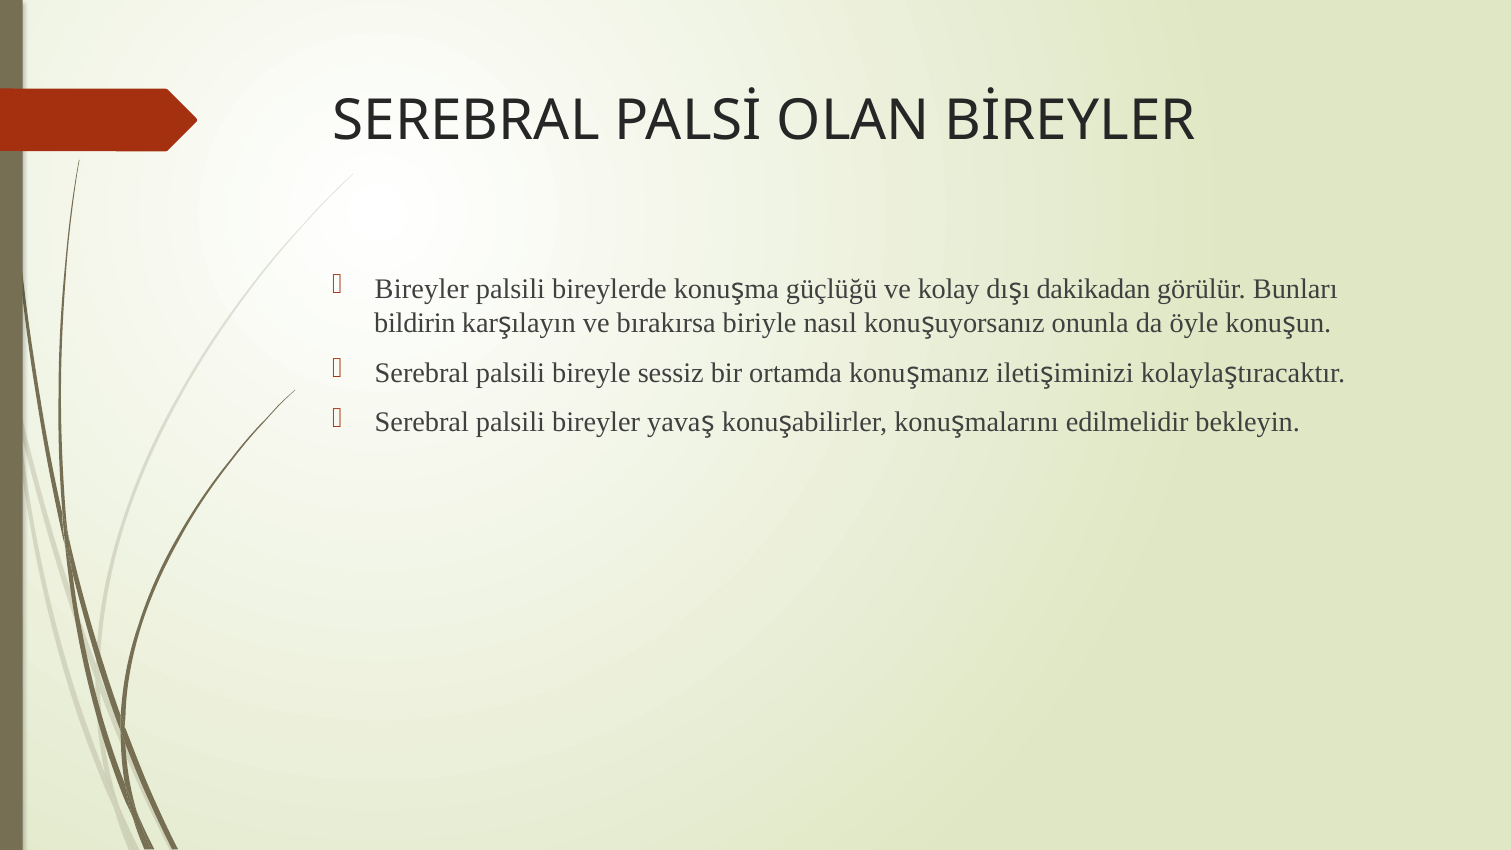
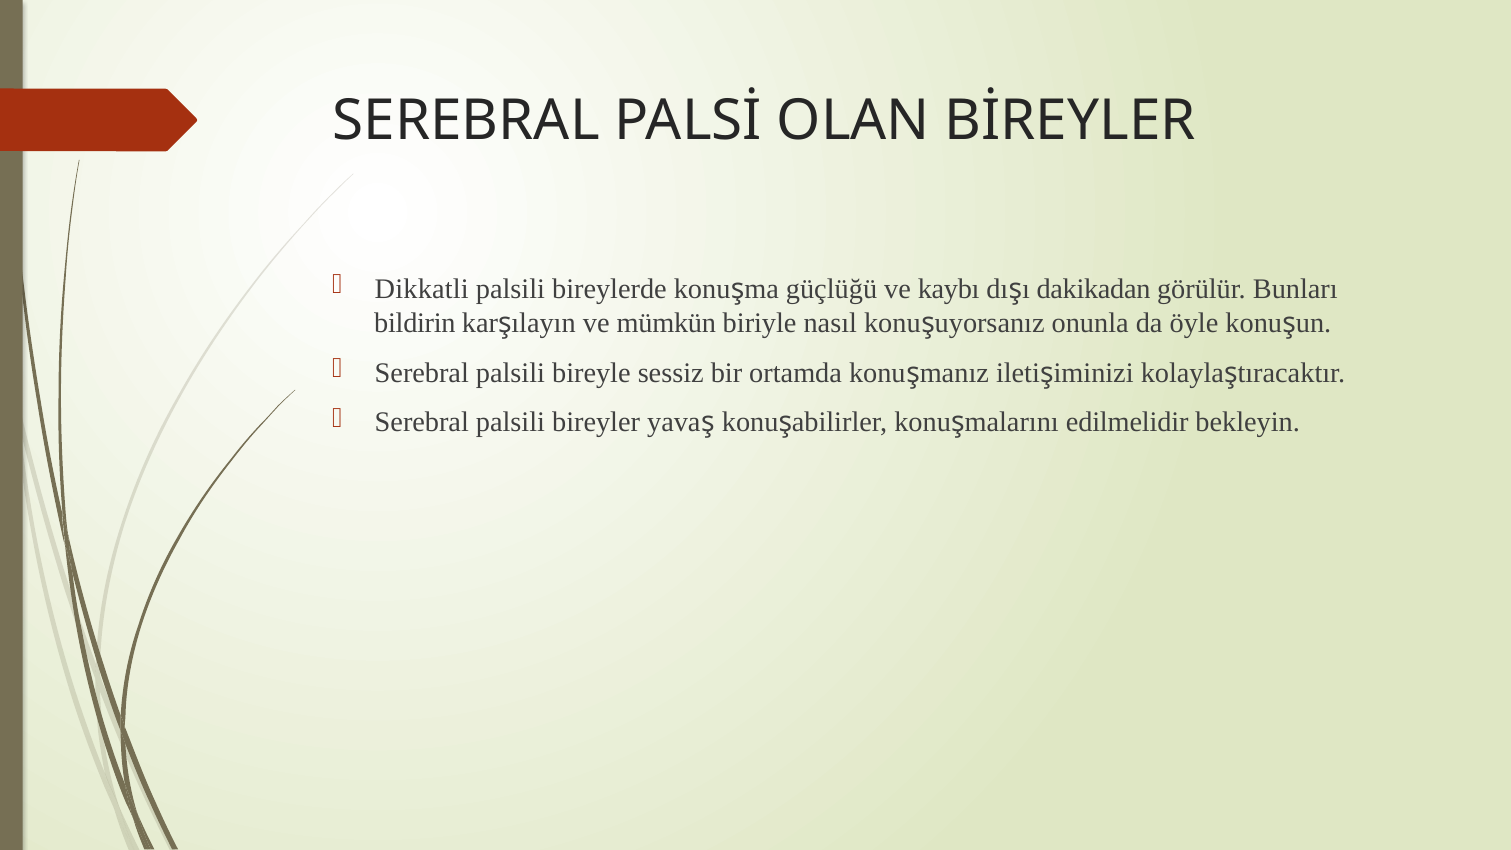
Bireyler at (422, 289): Bireyler -> Dikkatli
kolay: kolay -> kaybı
bırakırsa: bırakırsa -> mümkün
